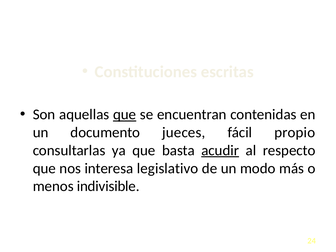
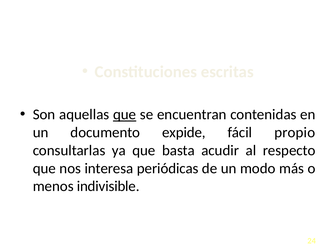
jueces: jueces -> expide
acudir underline: present -> none
legislativo: legislativo -> periódicas
